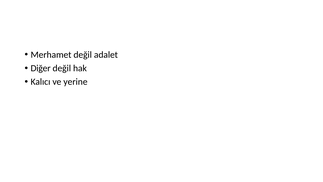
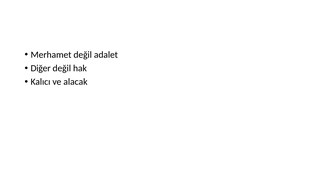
yerine: yerine -> alacak
